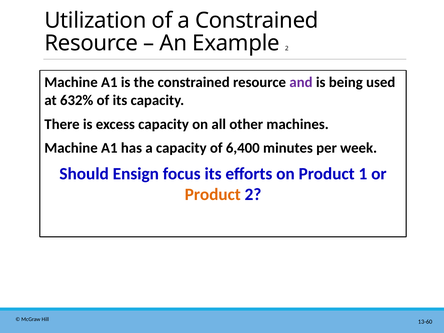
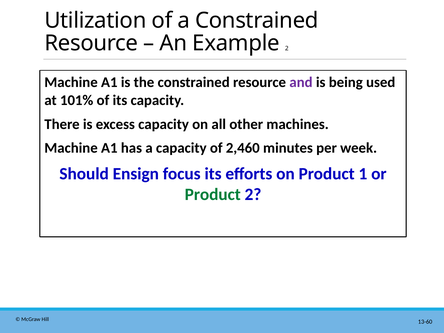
632%: 632% -> 101%
6,400: 6,400 -> 2,460
Product at (213, 194) colour: orange -> green
